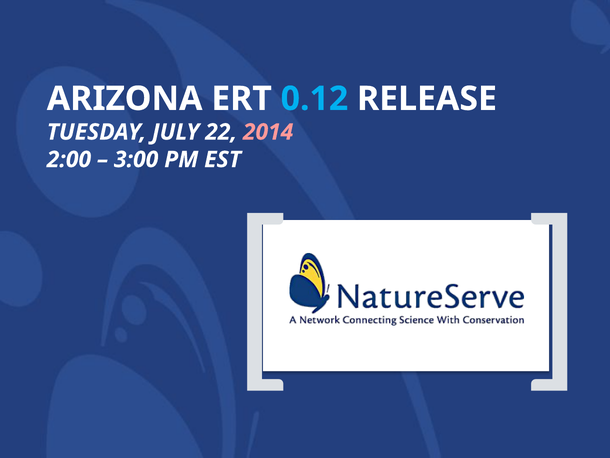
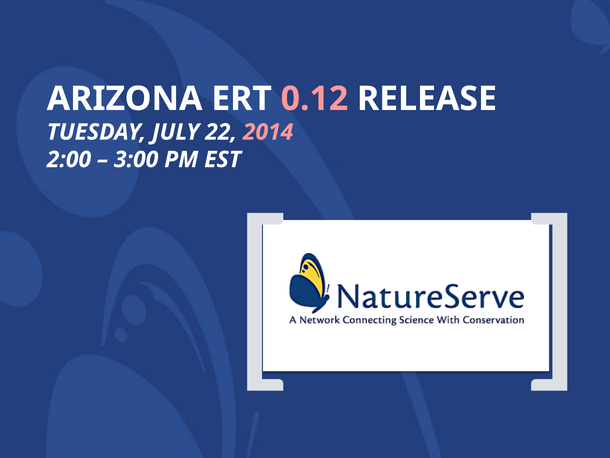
0.12 colour: light blue -> pink
